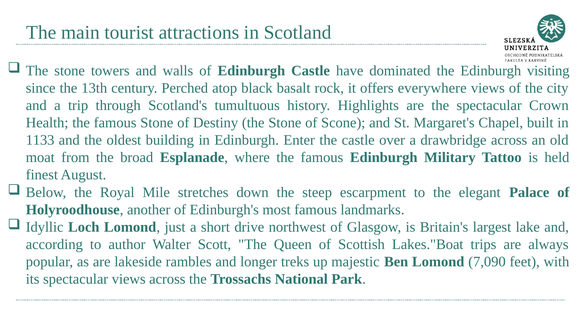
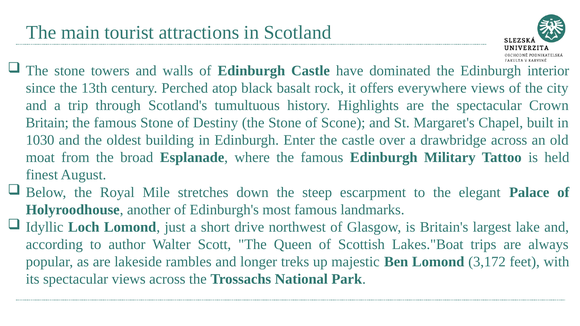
visiting: visiting -> interior
Health: Health -> Britain
1133: 1133 -> 1030
7,090: 7,090 -> 3,172
